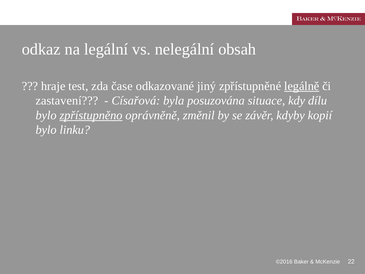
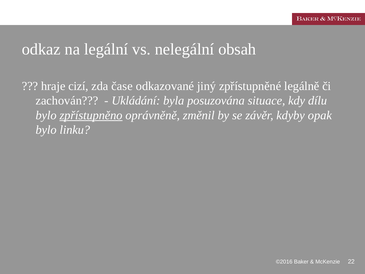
test: test -> cizí
legálně underline: present -> none
zastavení: zastavení -> zachován
Císařová: Císařová -> Ukládání
kopií: kopií -> opak
